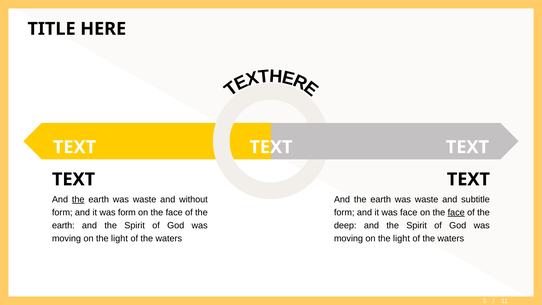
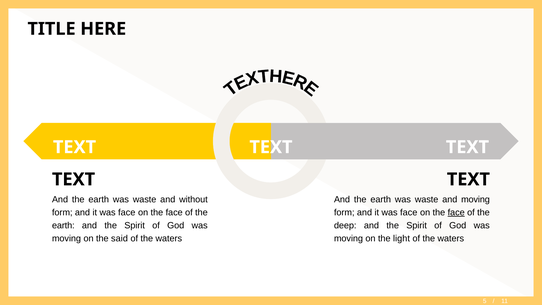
the at (78, 199) underline: present -> none
and subtitle: subtitle -> moving
form at (127, 212): form -> face
light at (119, 238): light -> said
